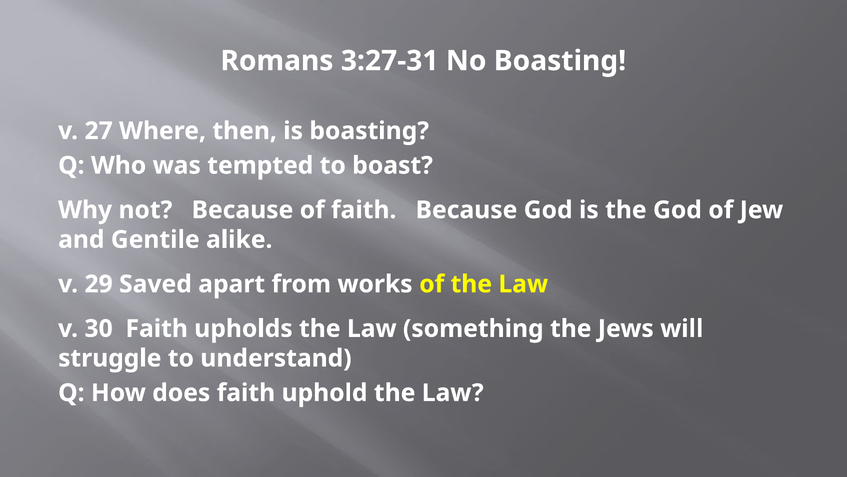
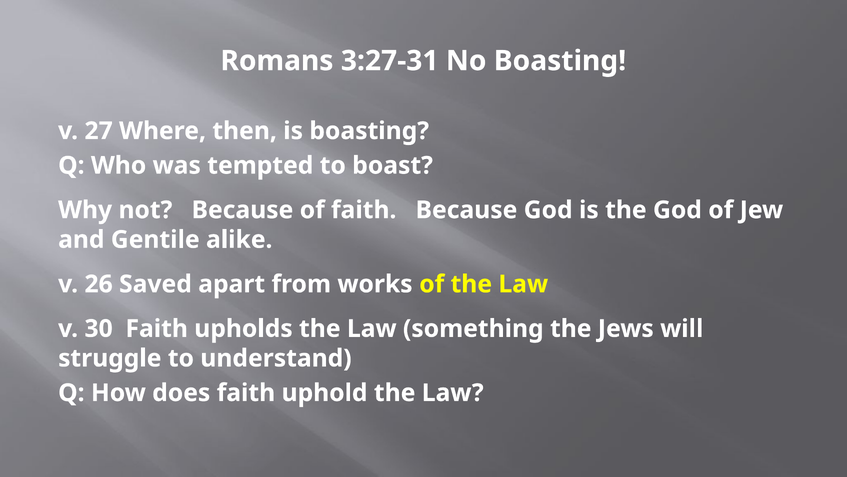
29: 29 -> 26
